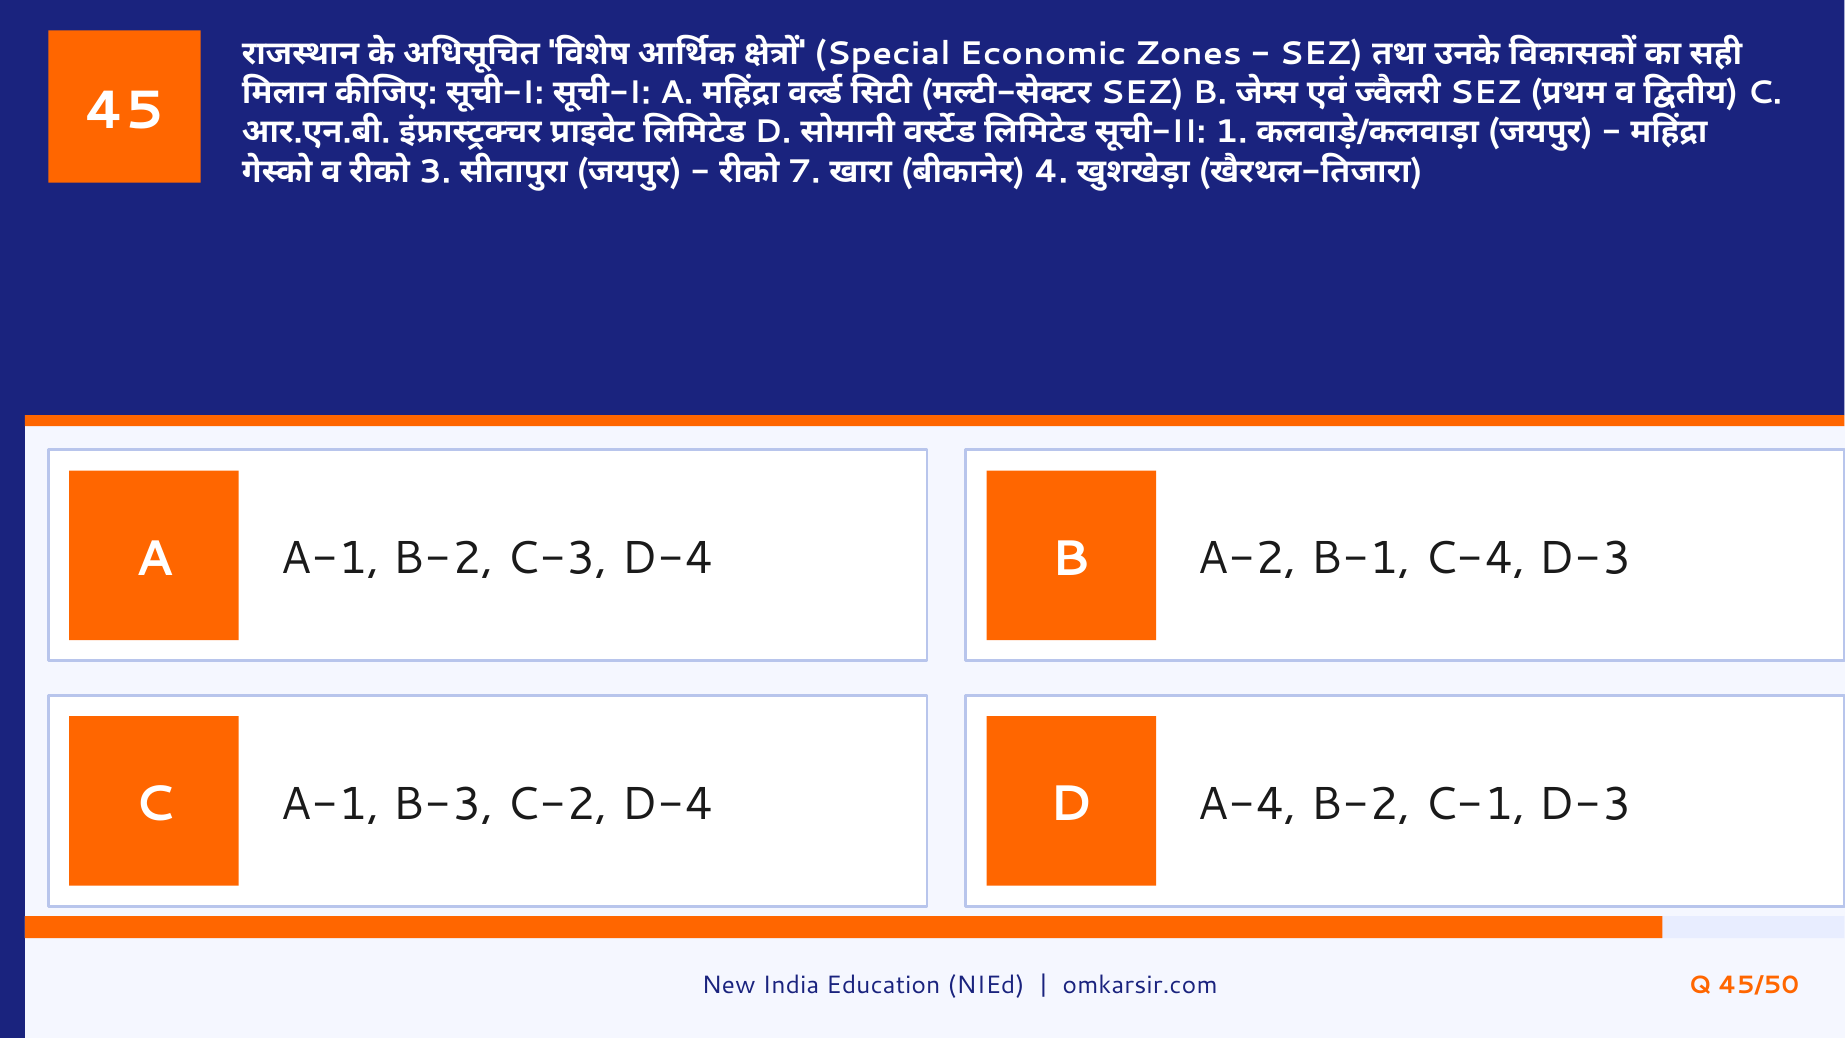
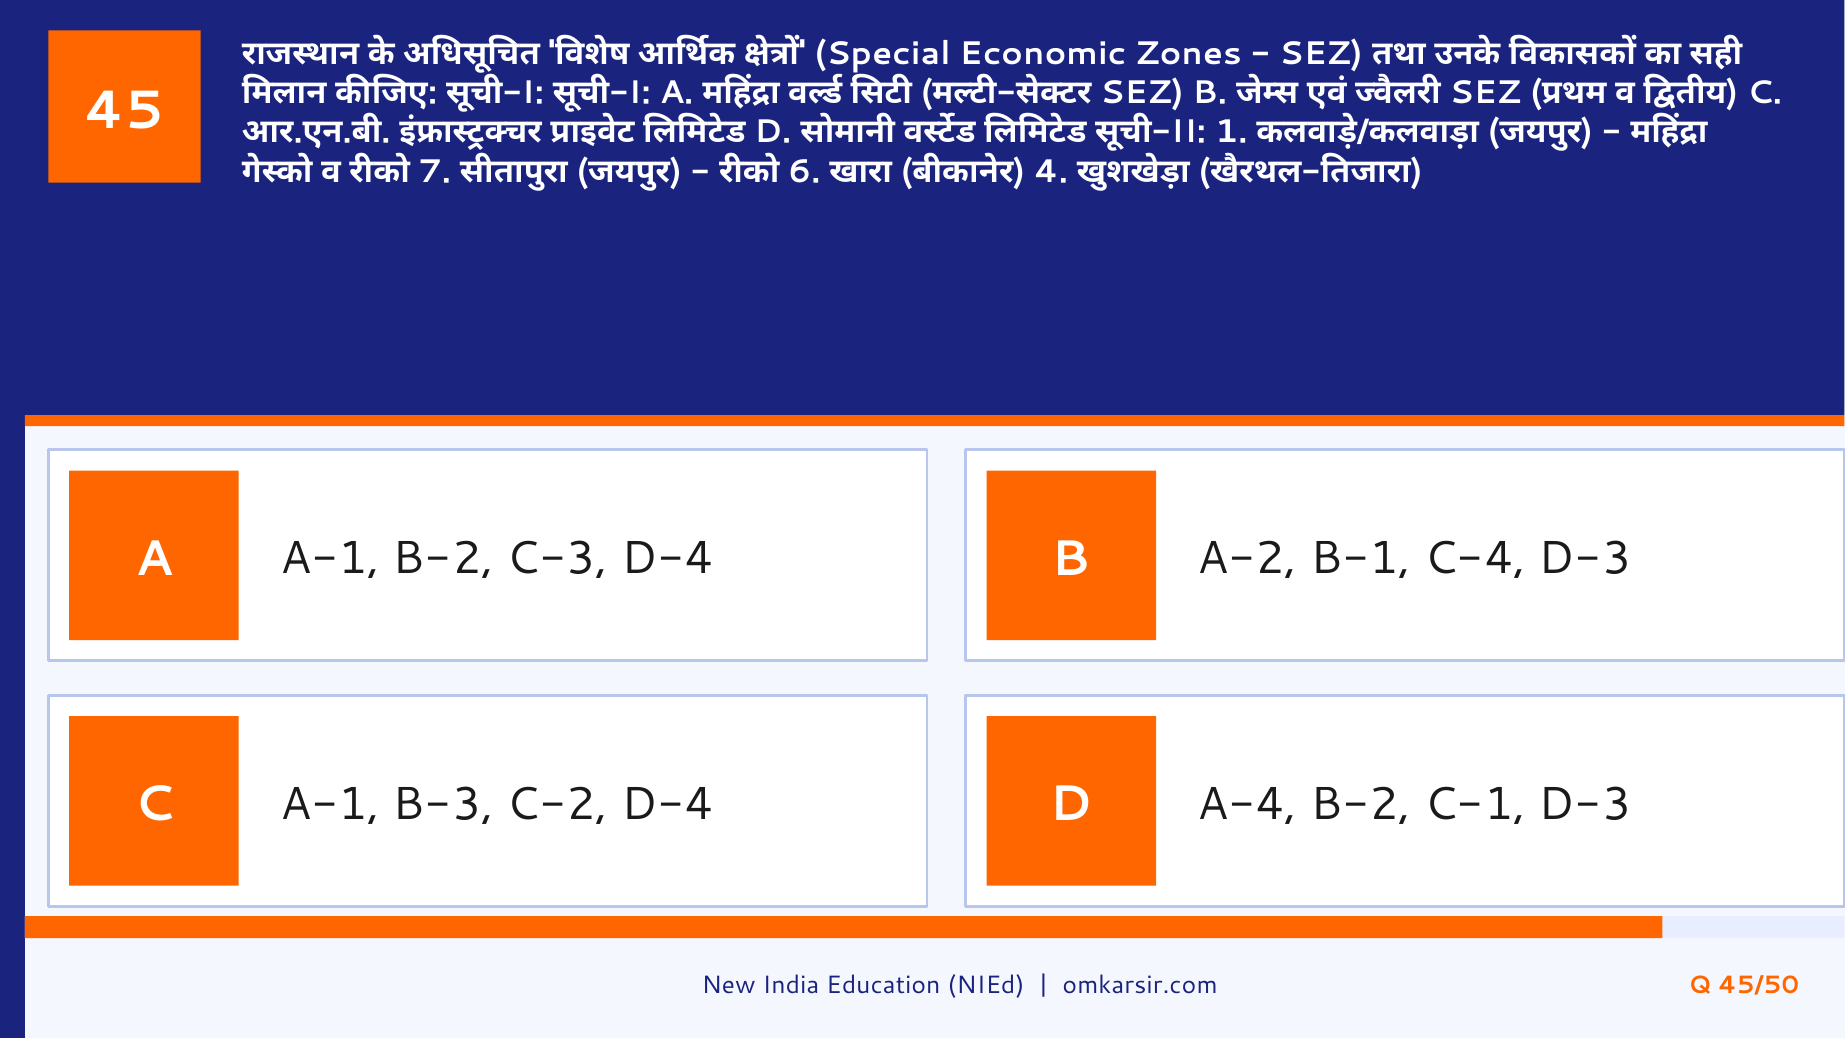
3: 3 -> 7
7: 7 -> 6
